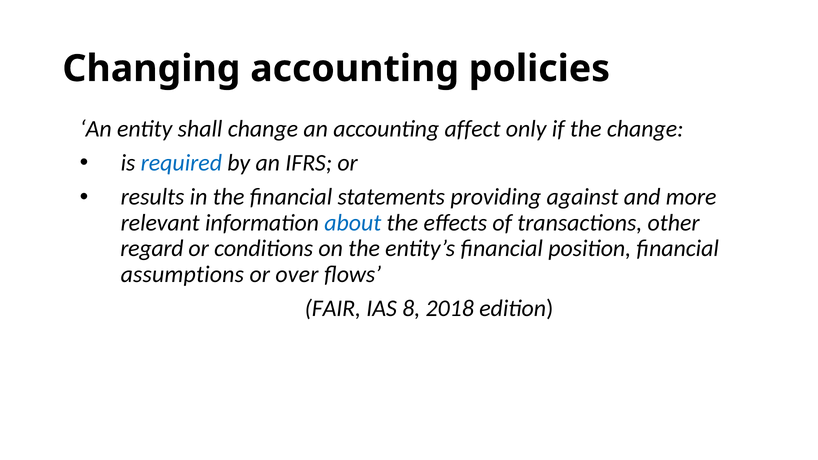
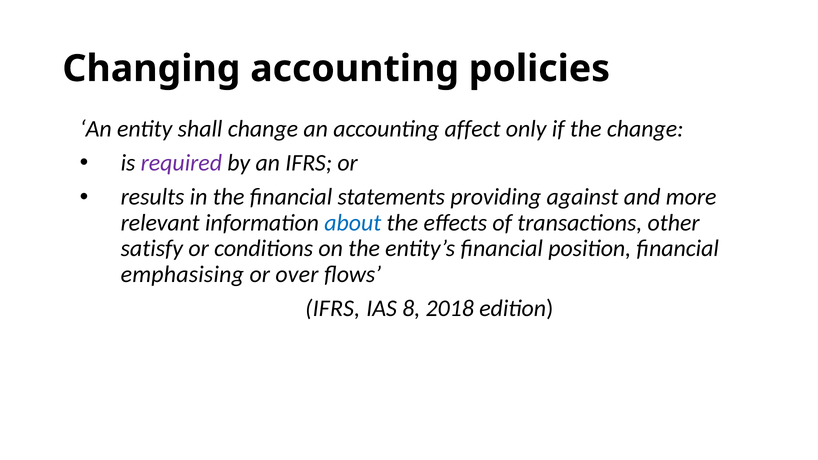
required colour: blue -> purple
regard: regard -> satisfy
assumptions: assumptions -> emphasising
FAIR at (333, 309): FAIR -> IFRS
